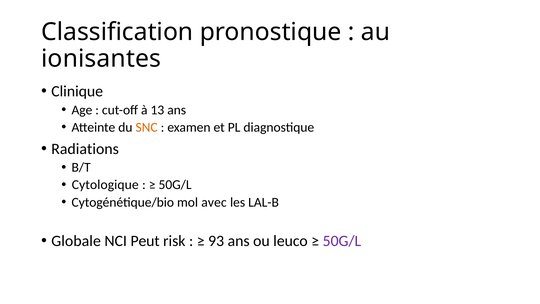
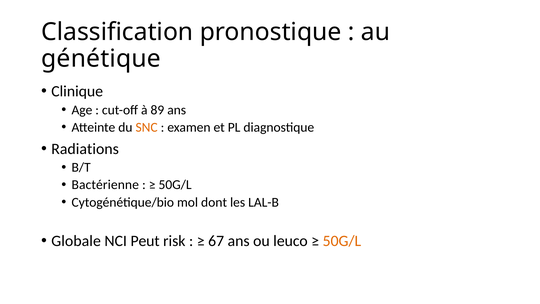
ionisantes: ionisantes -> génétique
13: 13 -> 89
Cytologique: Cytologique -> Bactérienne
avec: avec -> dont
93: 93 -> 67
50G/L at (342, 241) colour: purple -> orange
